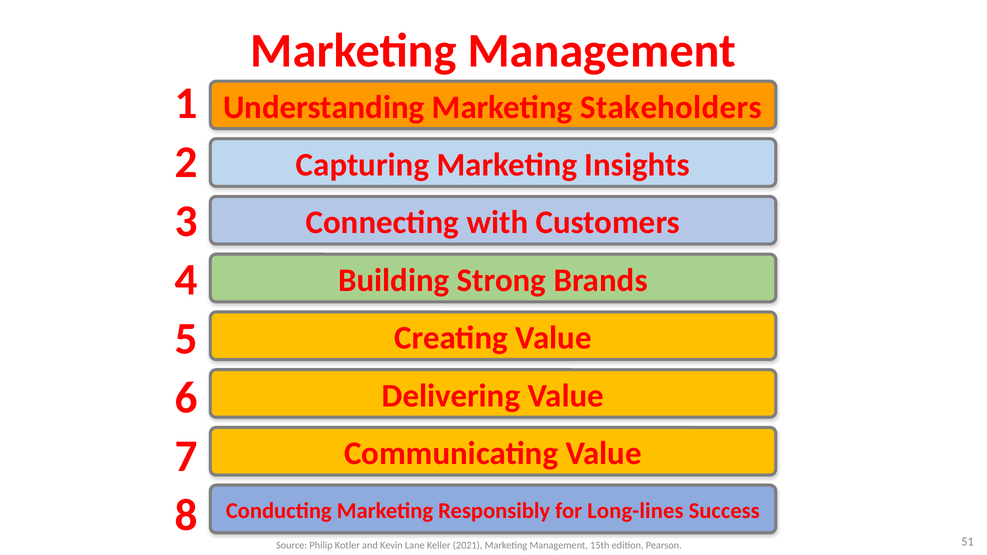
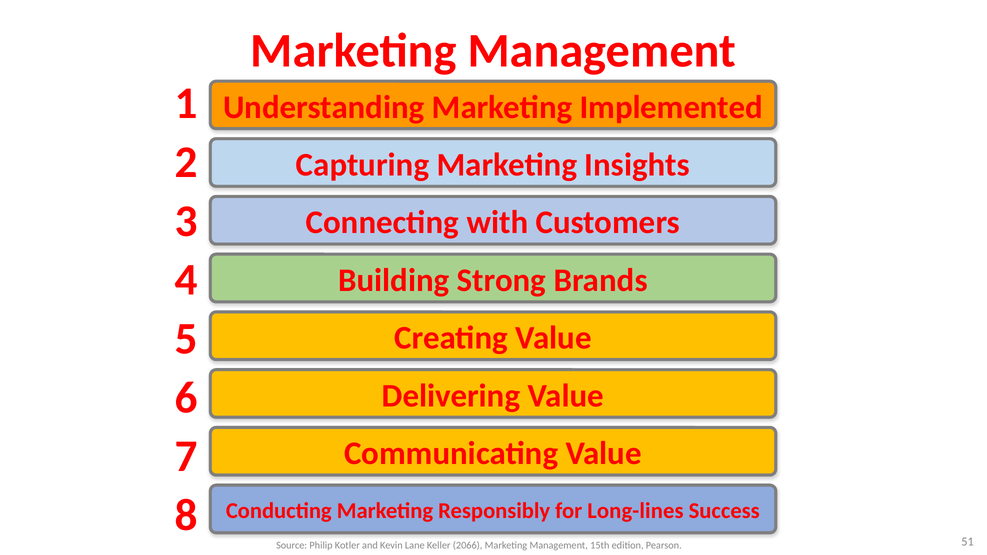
Stakeholders: Stakeholders -> Implemented
2021: 2021 -> 2066
